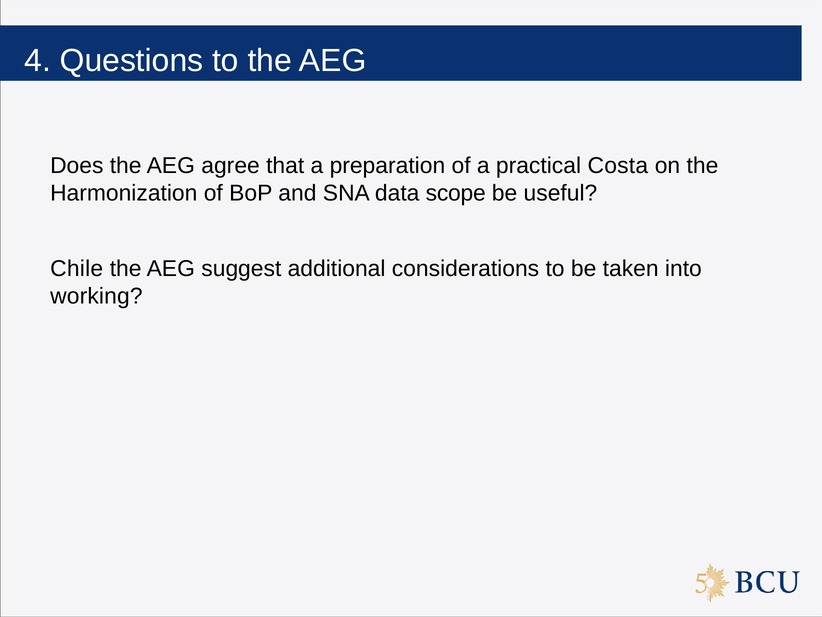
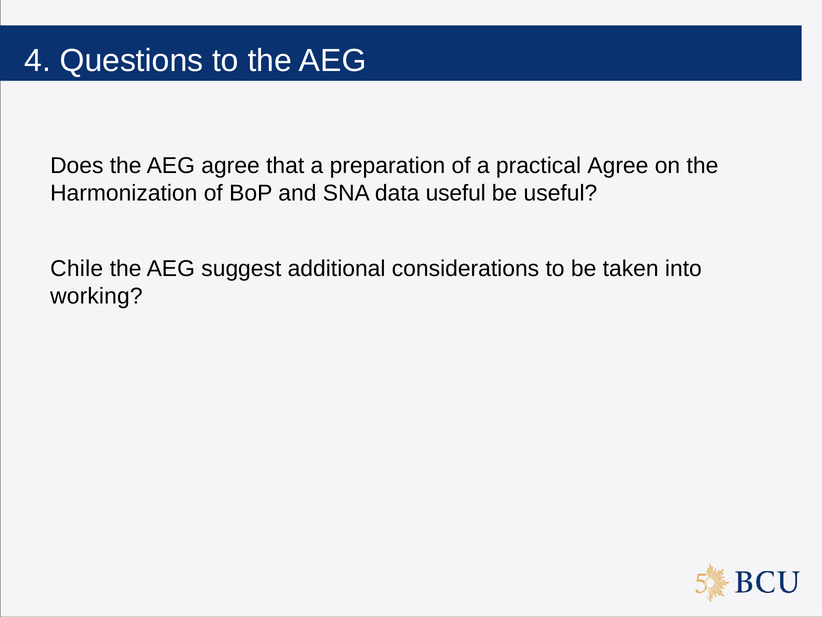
practical Costa: Costa -> Agree
data scope: scope -> useful
